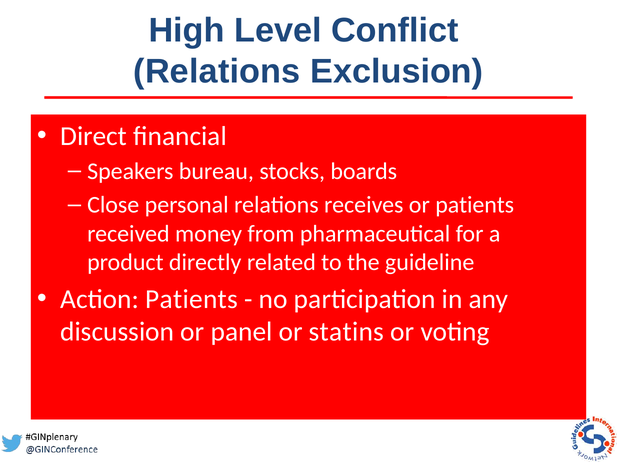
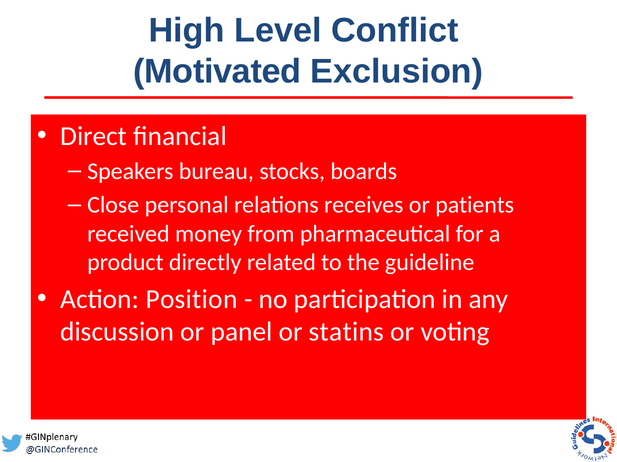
Relations at (217, 72): Relations -> Motivated
Action Patients: Patients -> Position
